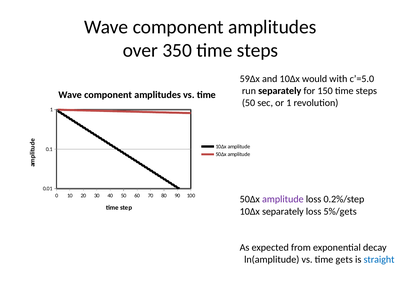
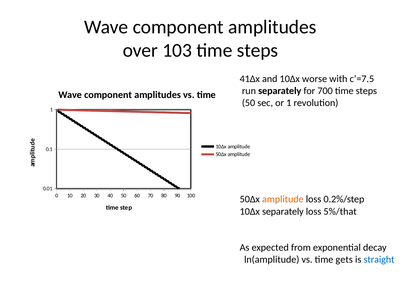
350: 350 -> 103
59∆x: 59∆x -> 41∆x
would: would -> worse
c’=5.0: c’=5.0 -> c’=7.5
150: 150 -> 700
amplitude at (283, 199) colour: purple -> orange
5%/gets: 5%/gets -> 5%/that
